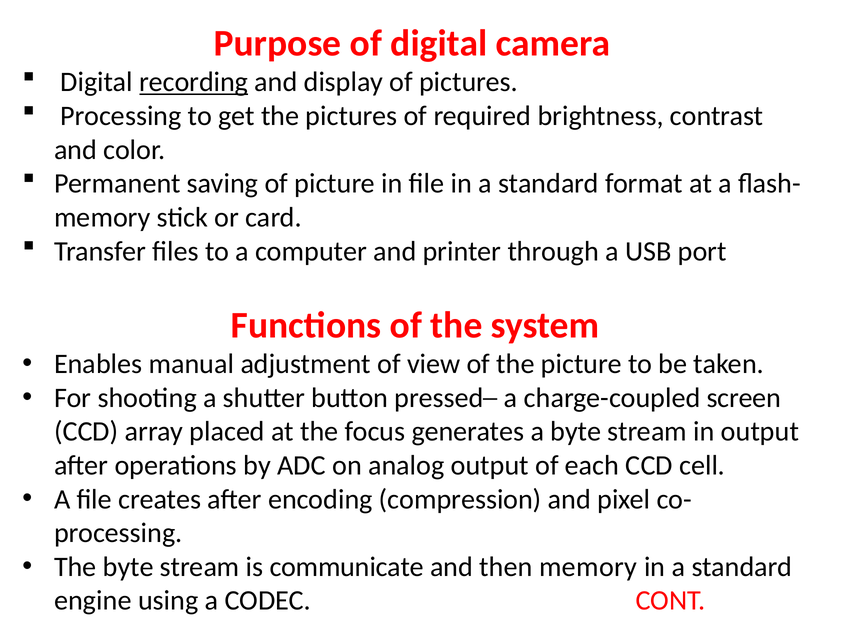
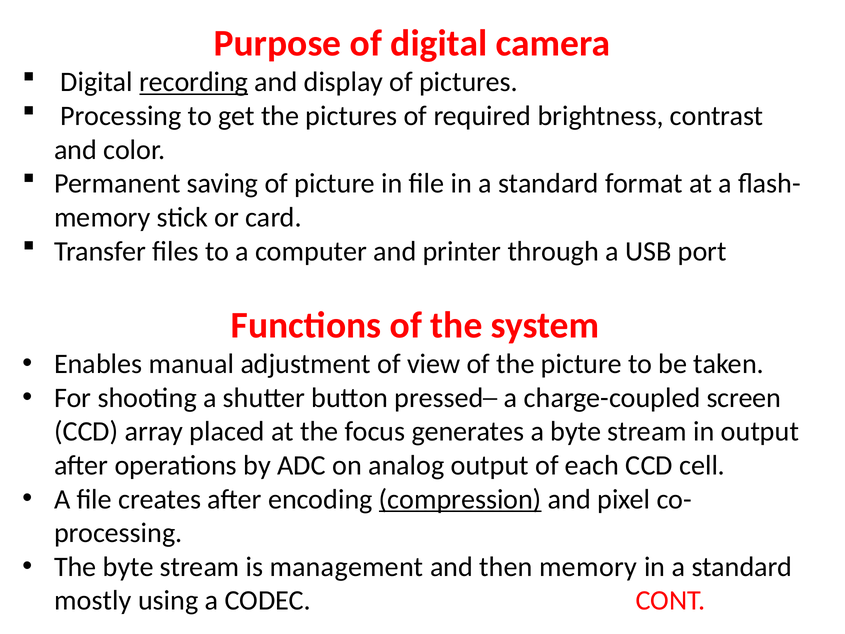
compression underline: none -> present
communicate: communicate -> management
engine: engine -> mostly
